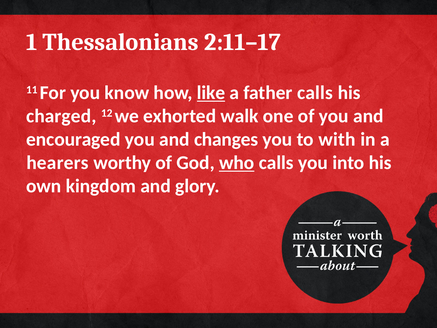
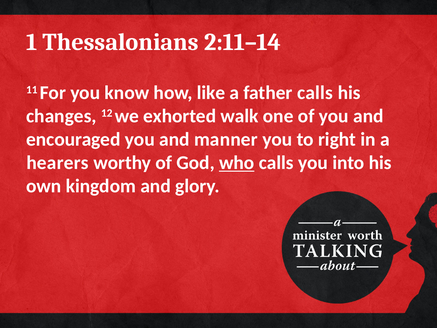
2:11–17: 2:11–17 -> 2:11–14
like underline: present -> none
charged: charged -> changes
changes: changes -> manner
with: with -> right
